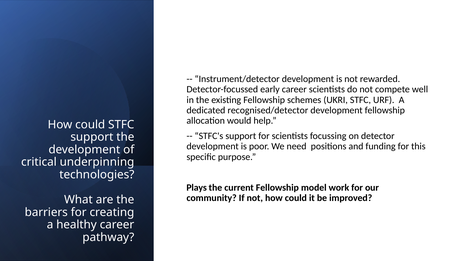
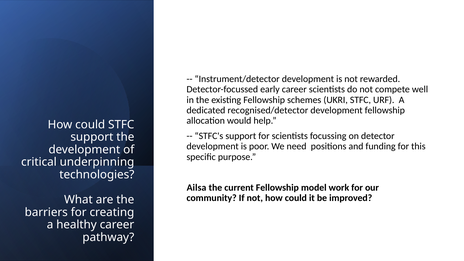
Plays: Plays -> Ailsa
